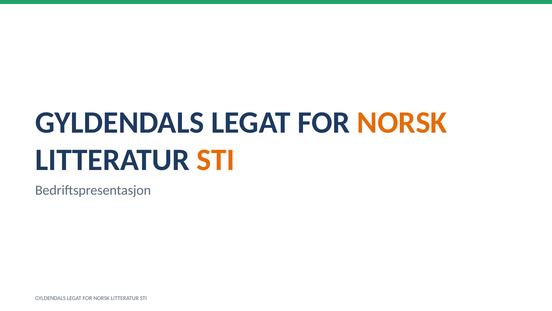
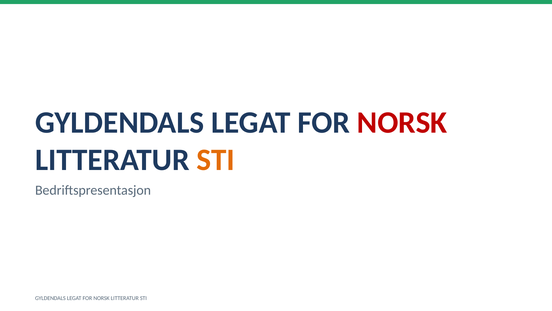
NORSK at (402, 122) colour: orange -> red
